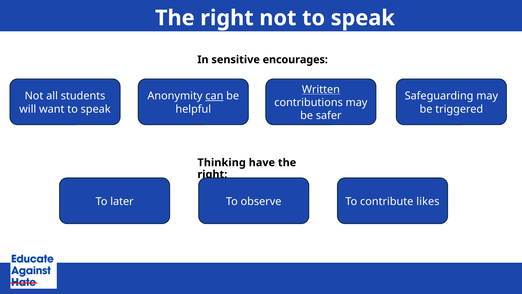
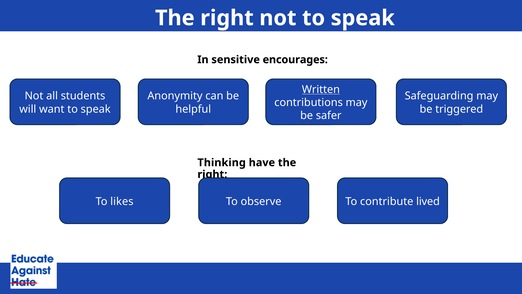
can underline: present -> none
later: later -> likes
likes: likes -> lived
